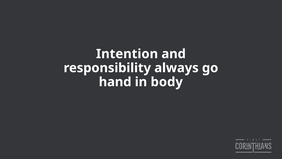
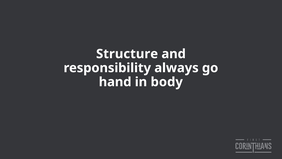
Intention: Intention -> Structure
